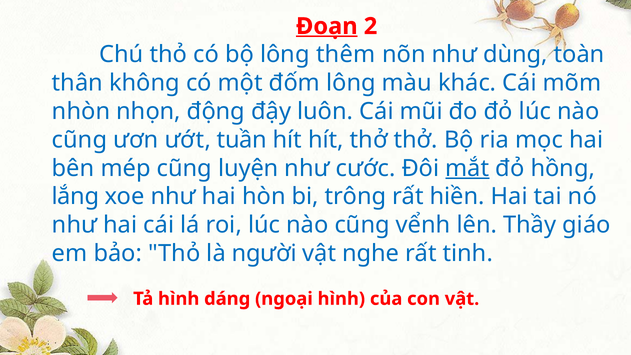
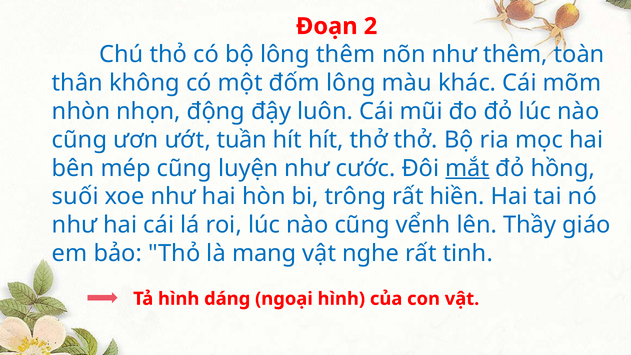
Đoạn underline: present -> none
như dùng: dùng -> thêm
lắng: lắng -> suối
người: người -> mang
